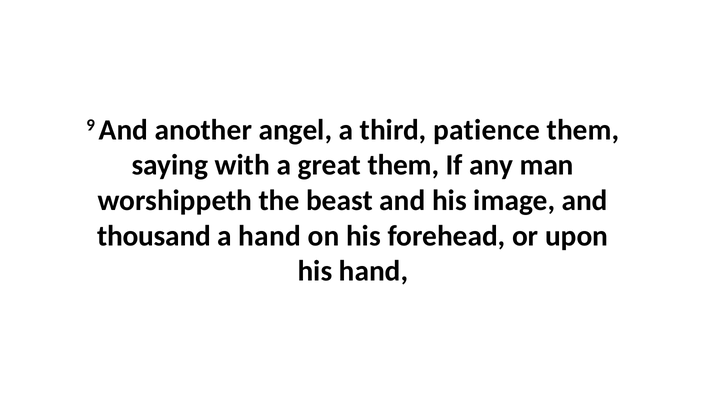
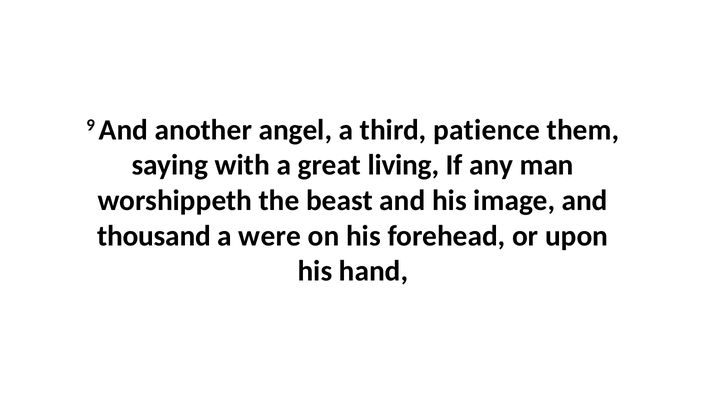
great them: them -> living
a hand: hand -> were
